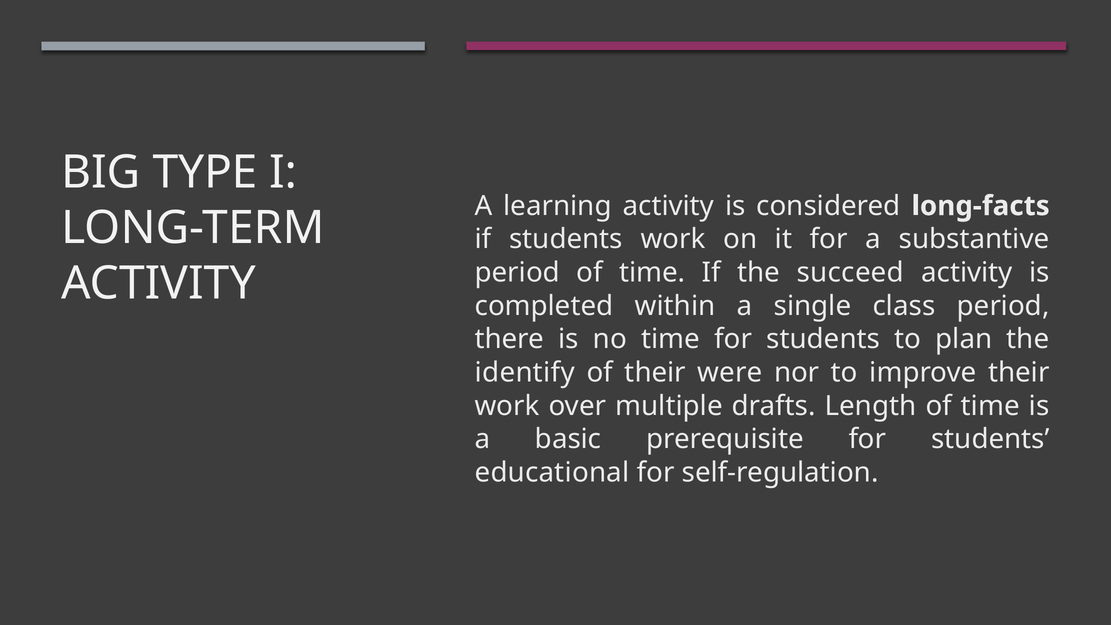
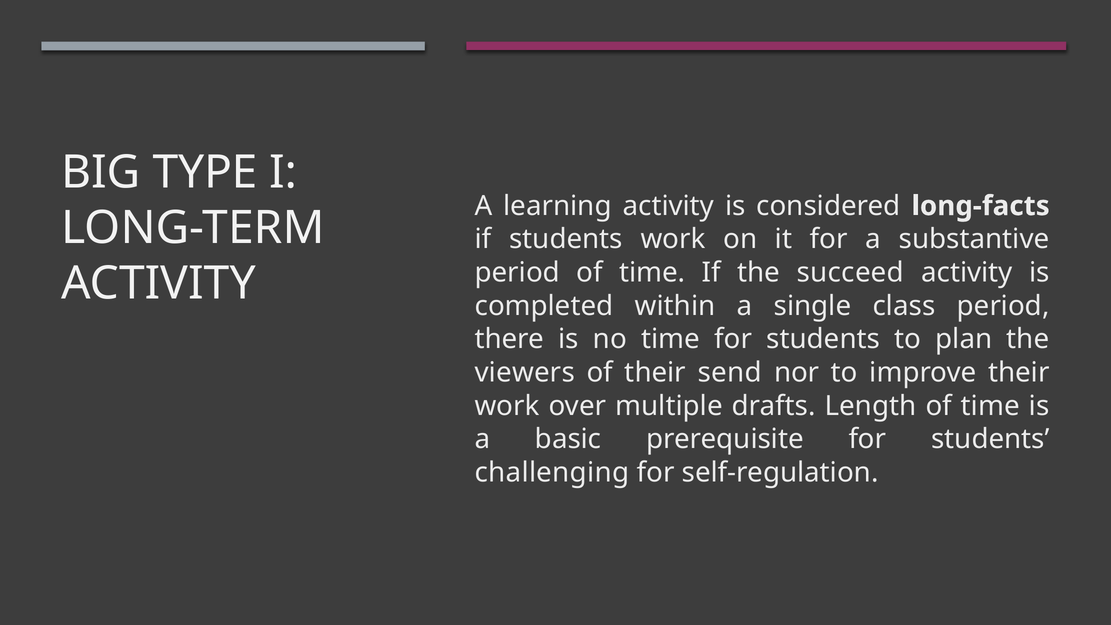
identify: identify -> viewers
were: were -> send
educational: educational -> challenging
